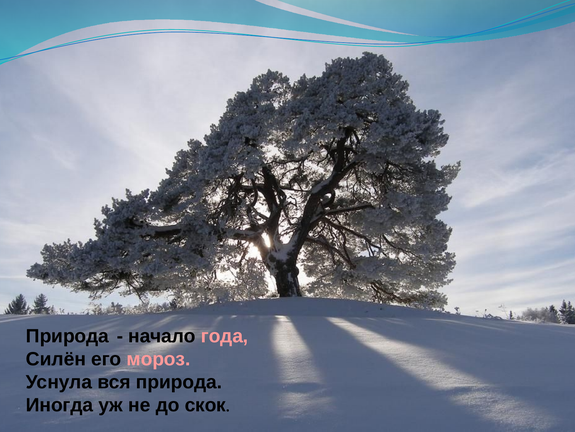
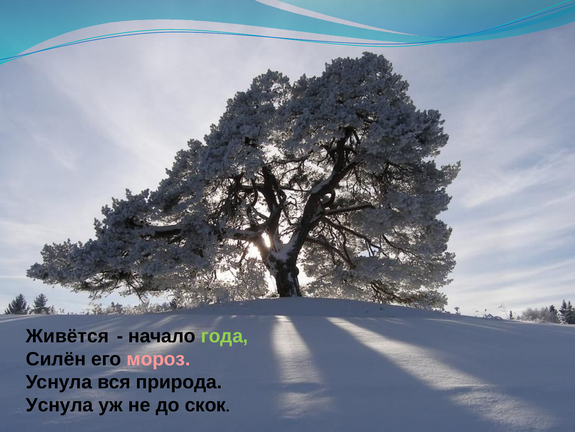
Природа at (67, 335): Природа -> Живётся
года colour: pink -> light green
Иногда at (60, 404): Иногда -> Уснула
